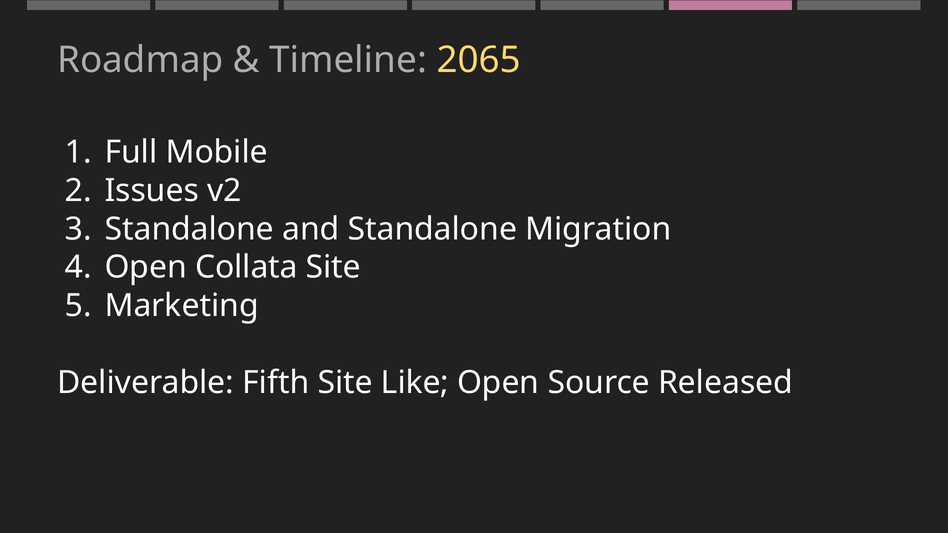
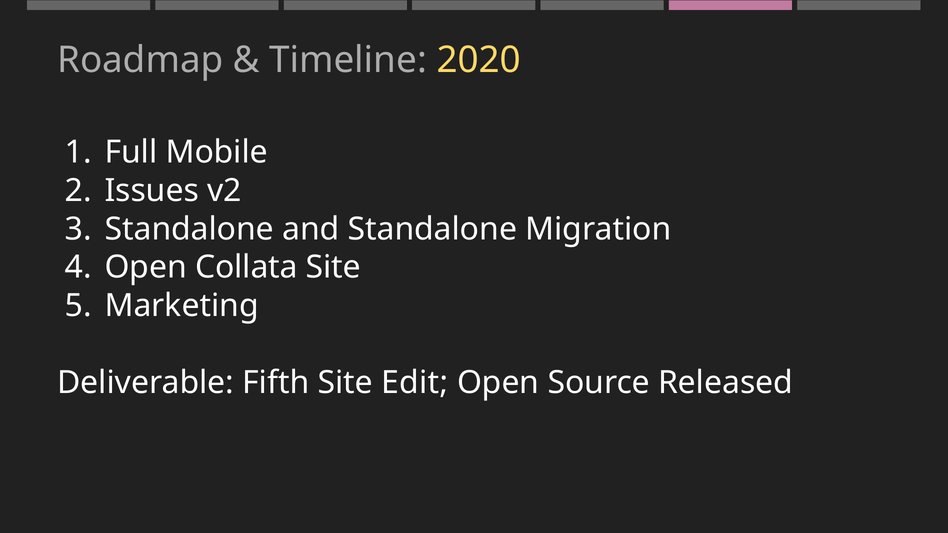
2065: 2065 -> 2020
Like: Like -> Edit
